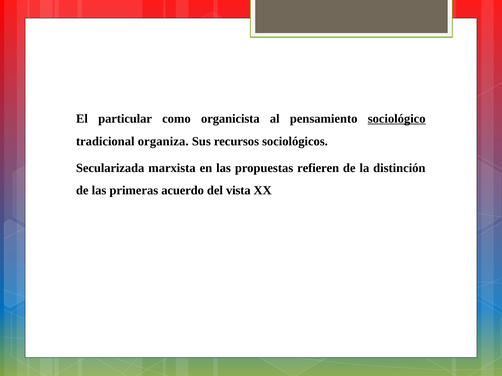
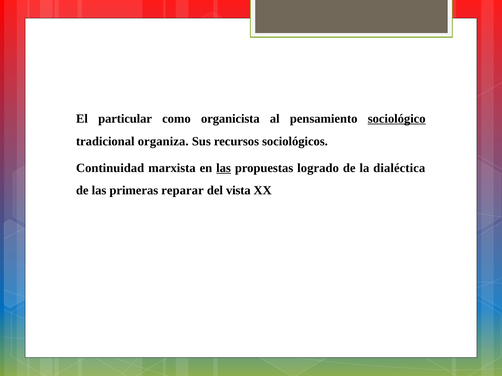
Secularizada: Secularizada -> Continuidad
las at (224, 168) underline: none -> present
refieren: refieren -> logrado
distinción: distinción -> dialéctica
acuerdo: acuerdo -> reparar
